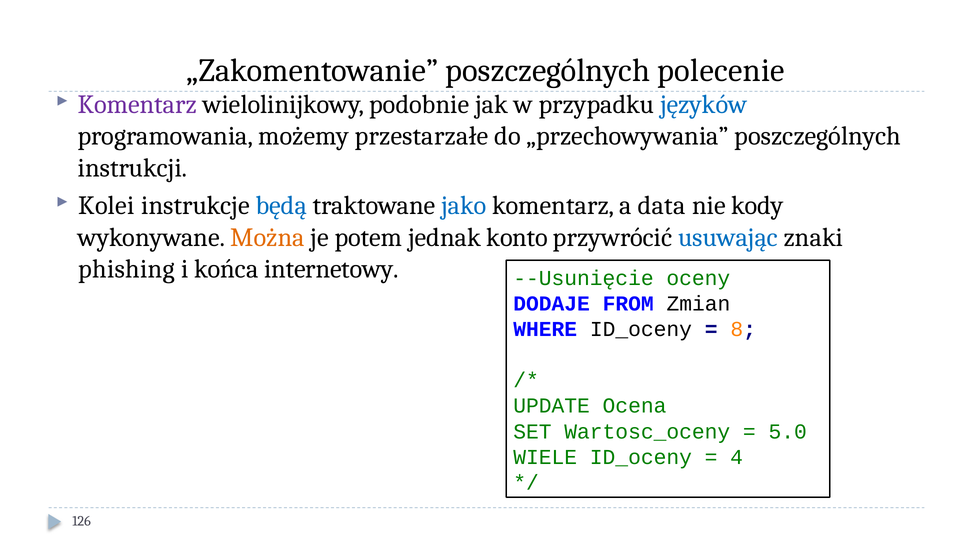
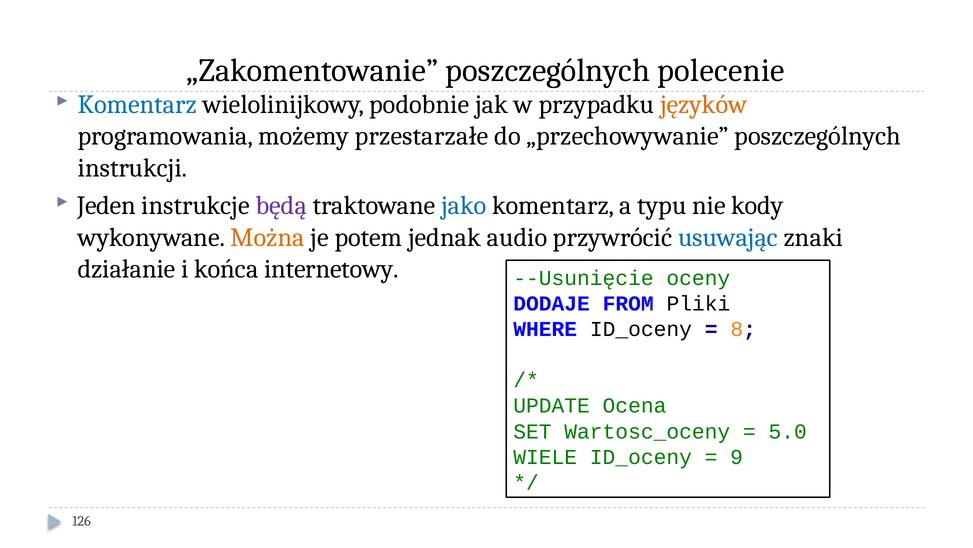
Komentarz at (137, 105) colour: purple -> blue
języków colour: blue -> orange
„przechowywania: „przechowywania -> „przechowywanie
Kolei: Kolei -> Jeden
będą colour: blue -> purple
data: data -> typu
konto: konto -> audio
phishing: phishing -> działanie
Zmian: Zmian -> Pliki
4: 4 -> 9
